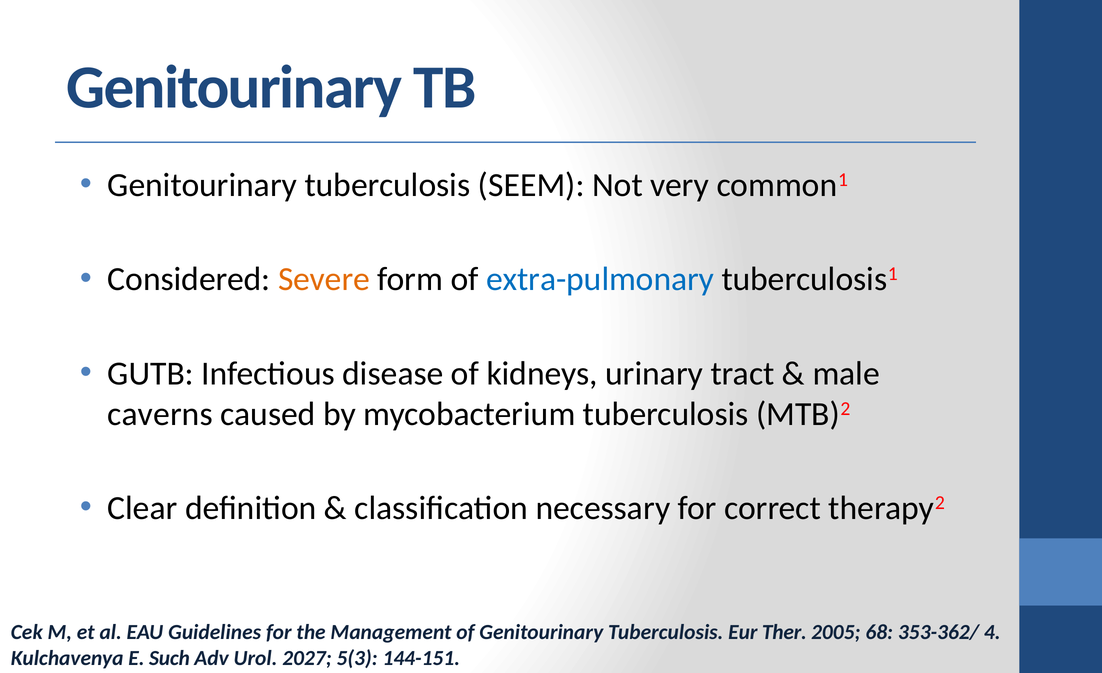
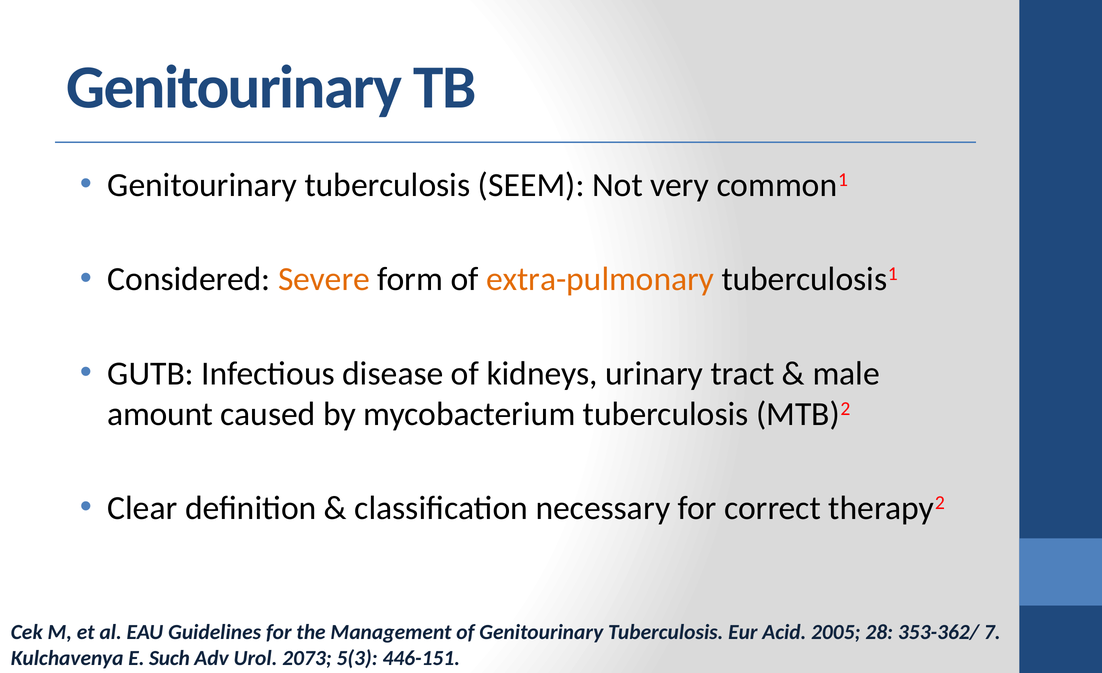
extra-pulmonary colour: blue -> orange
caverns: caverns -> amount
Ther: Ther -> Acid
68: 68 -> 28
4: 4 -> 7
2027: 2027 -> 2073
144-151: 144-151 -> 446-151
